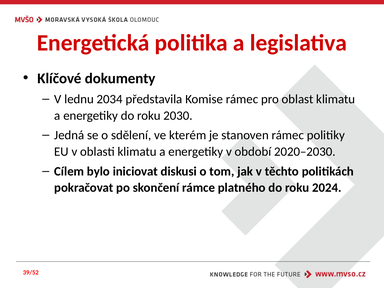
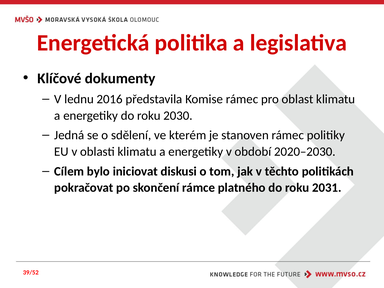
2034: 2034 -> 2016
2024: 2024 -> 2031
